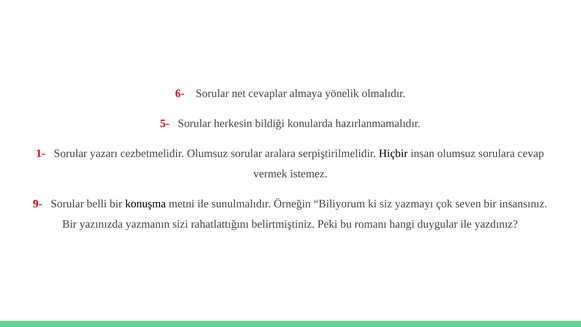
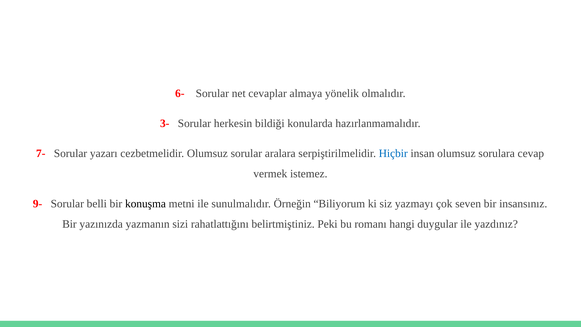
5-: 5- -> 3-
1-: 1- -> 7-
Hiçbir colour: black -> blue
